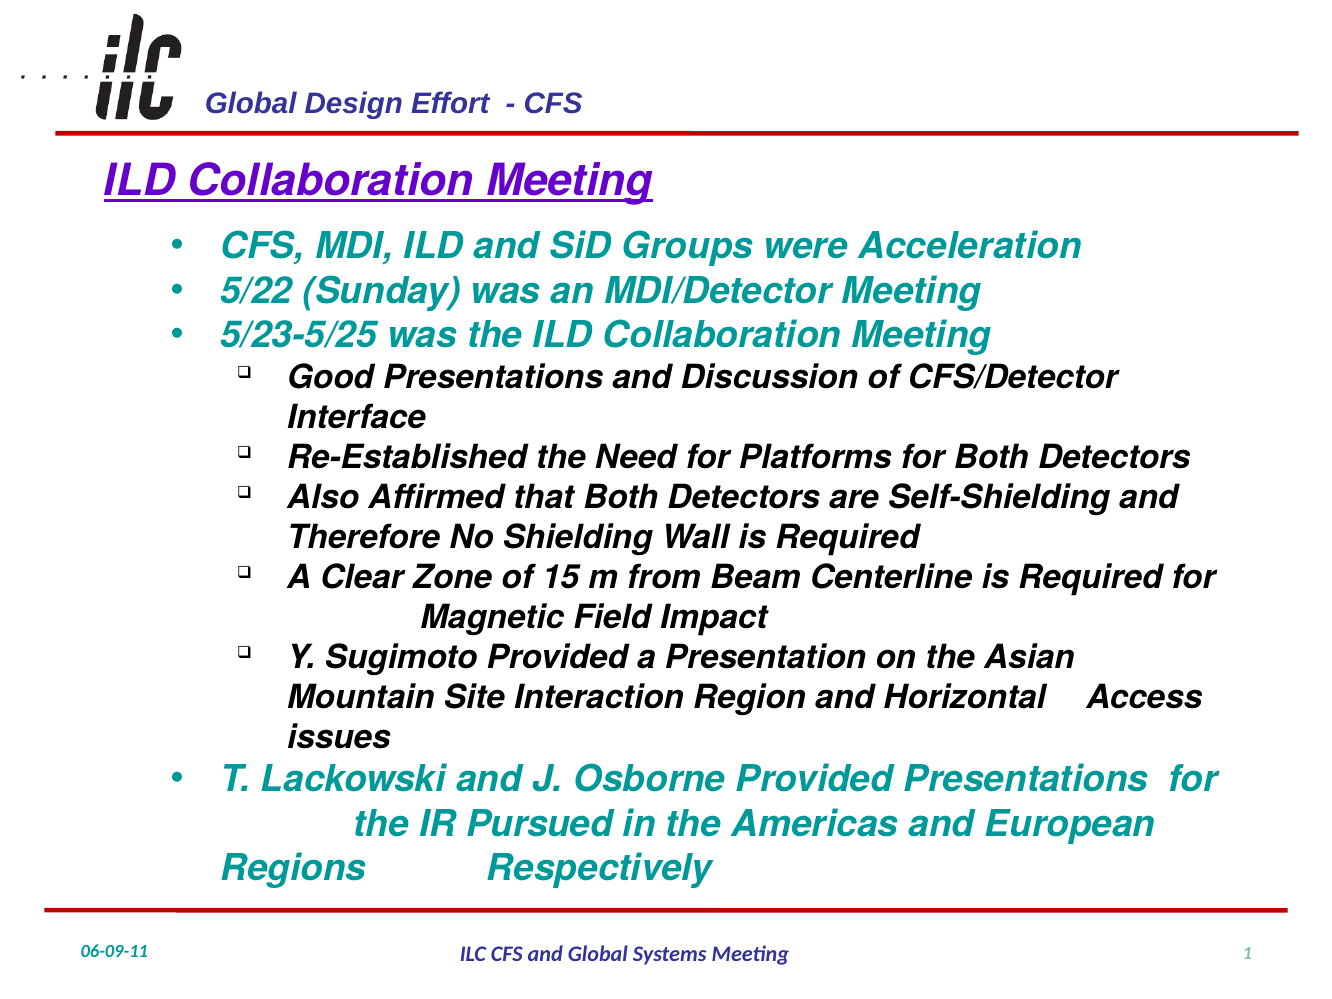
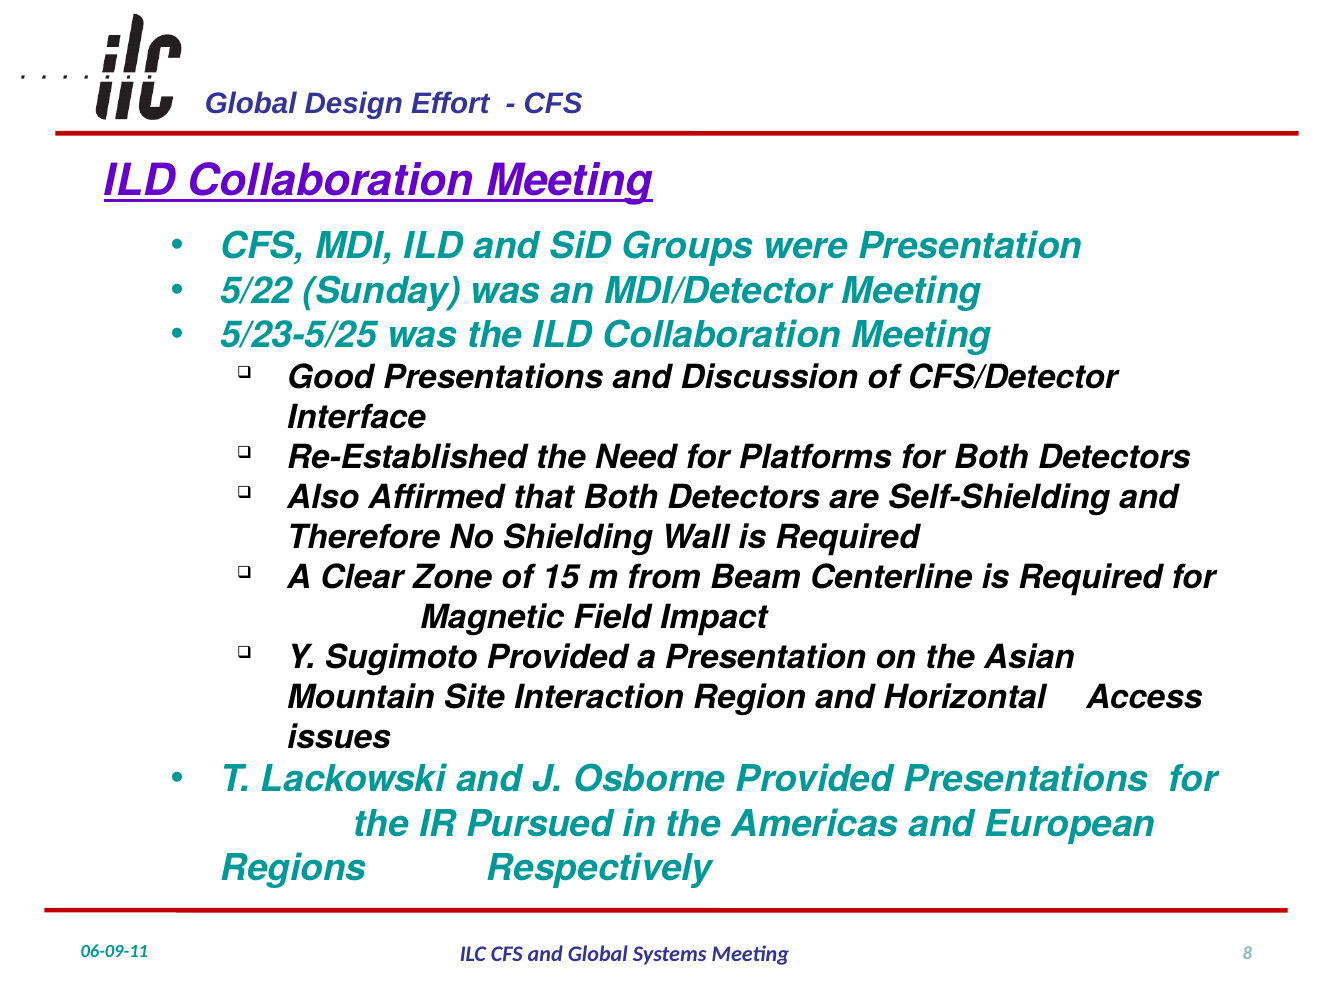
were Acceleration: Acceleration -> Presentation
1: 1 -> 8
